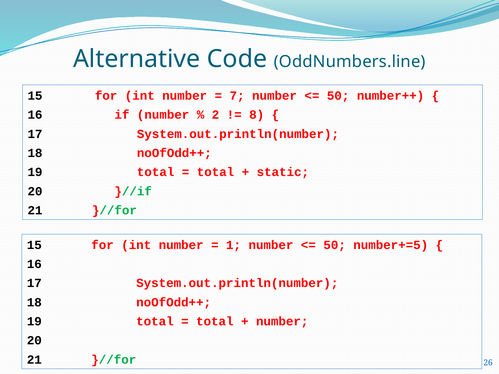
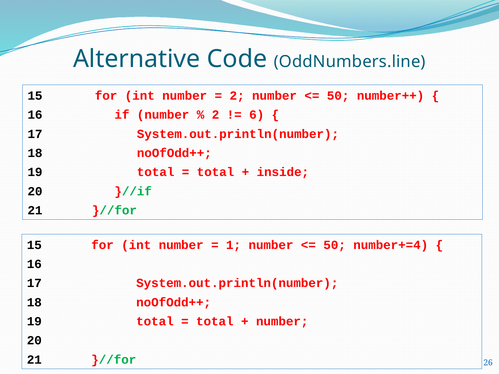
7 at (237, 96): 7 -> 2
8: 8 -> 6
static: static -> inside
number+=5: number+=5 -> number+=4
